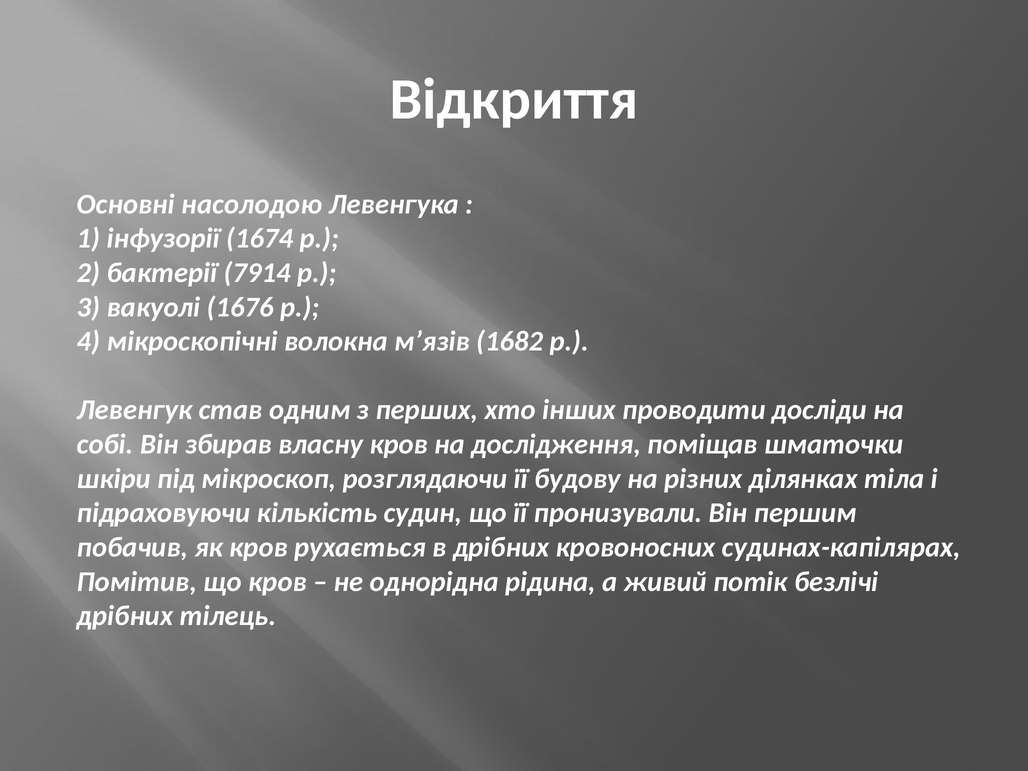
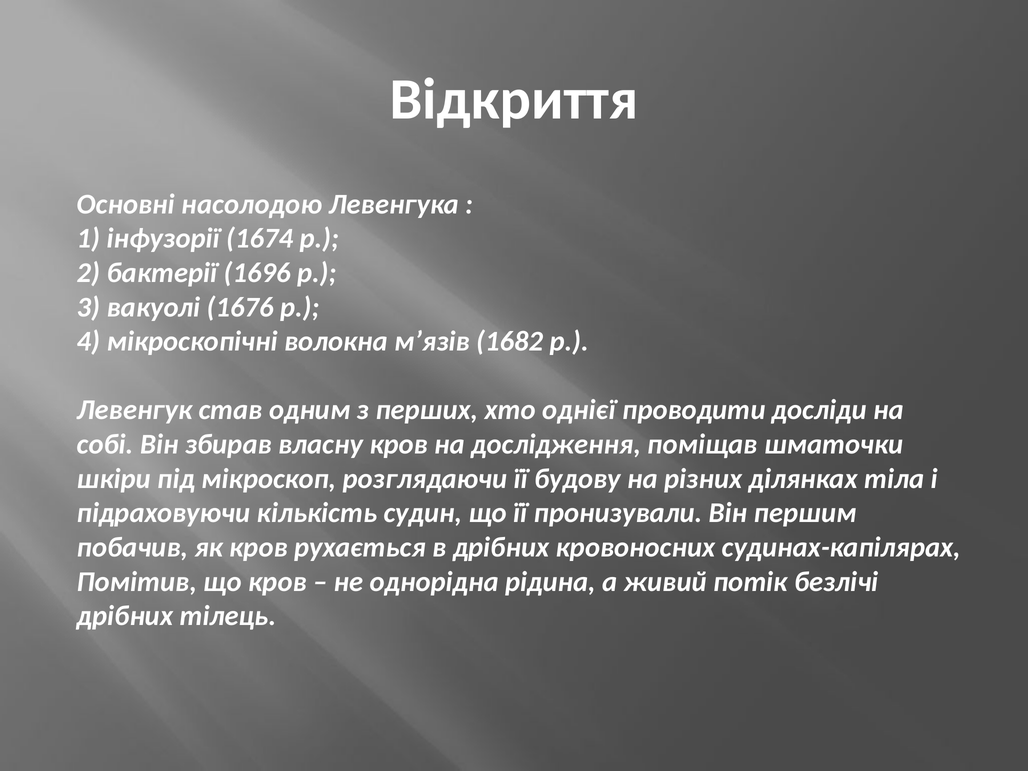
7914: 7914 -> 1696
інших: інших -> однієї
